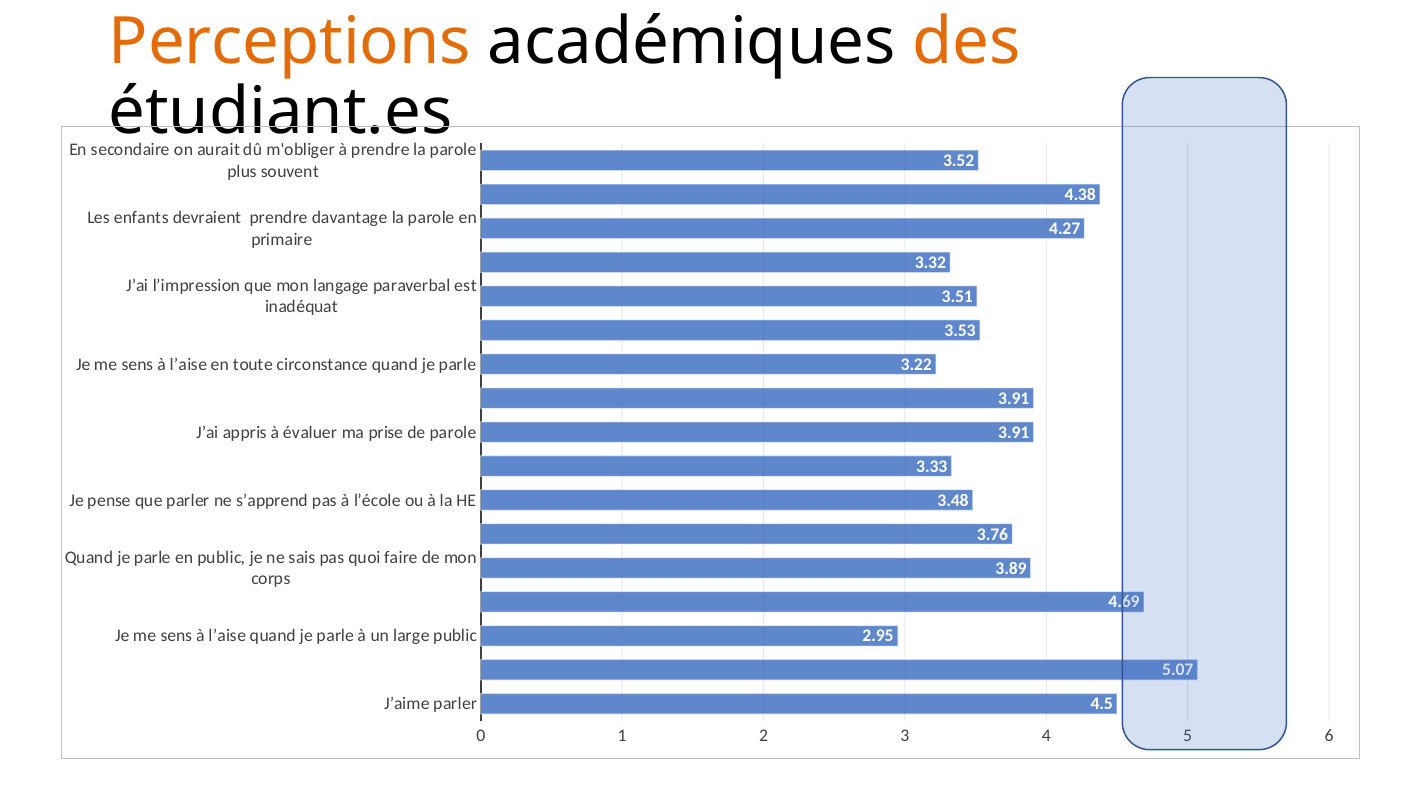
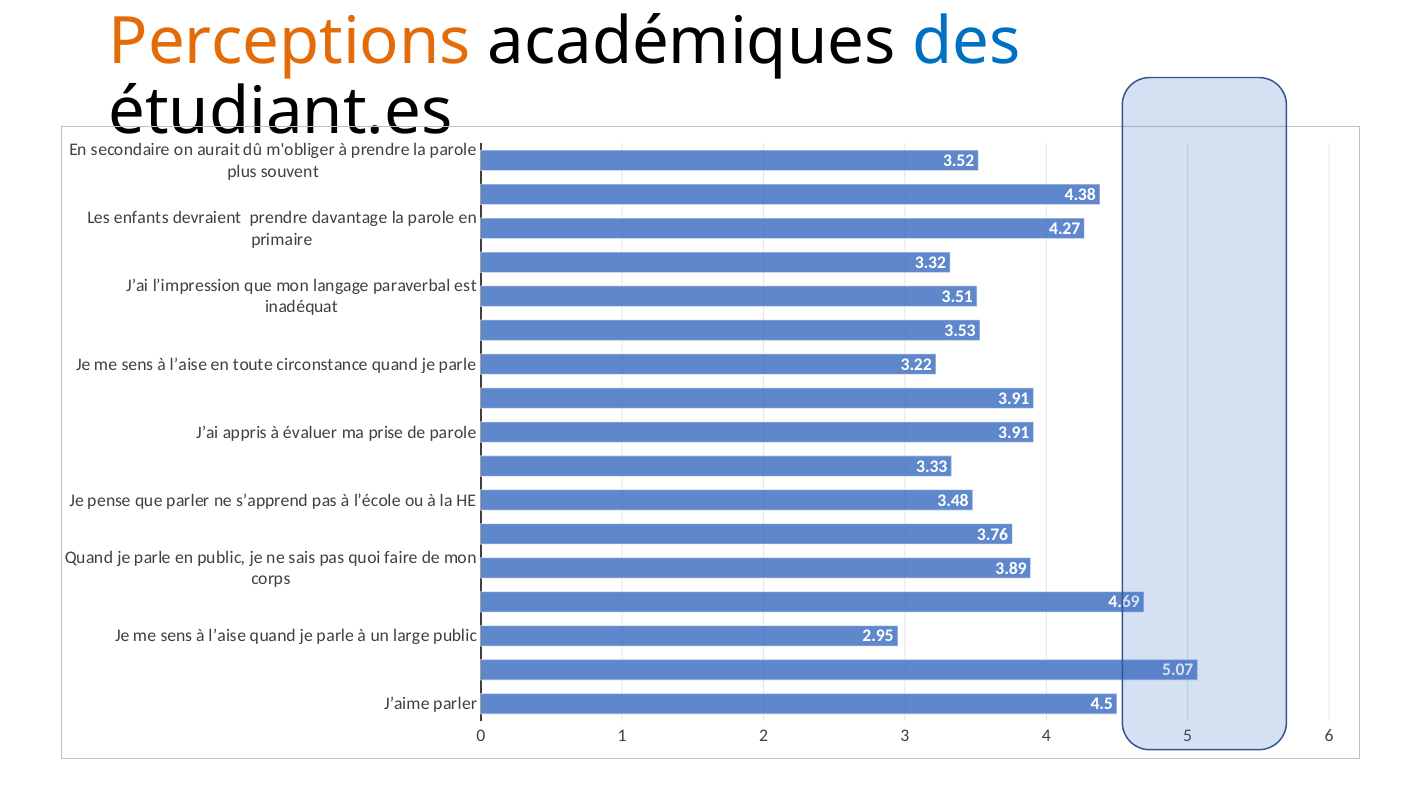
des colour: orange -> blue
